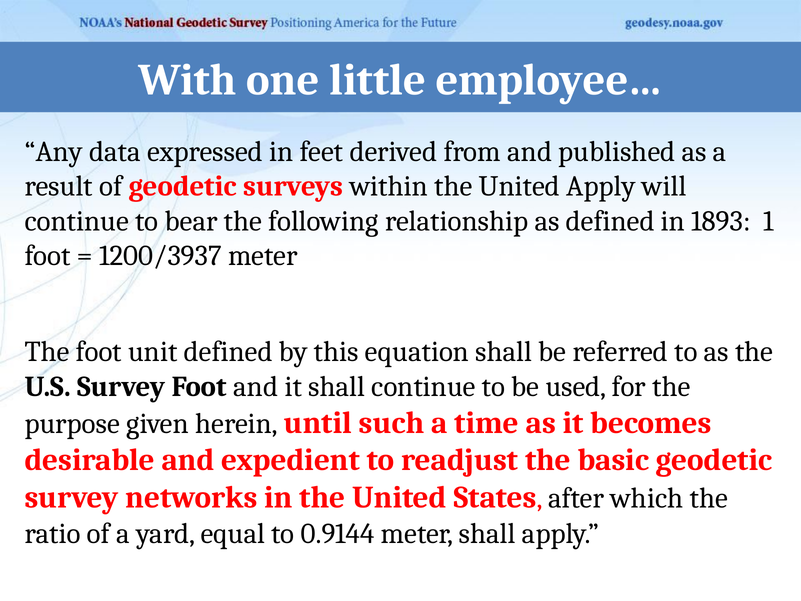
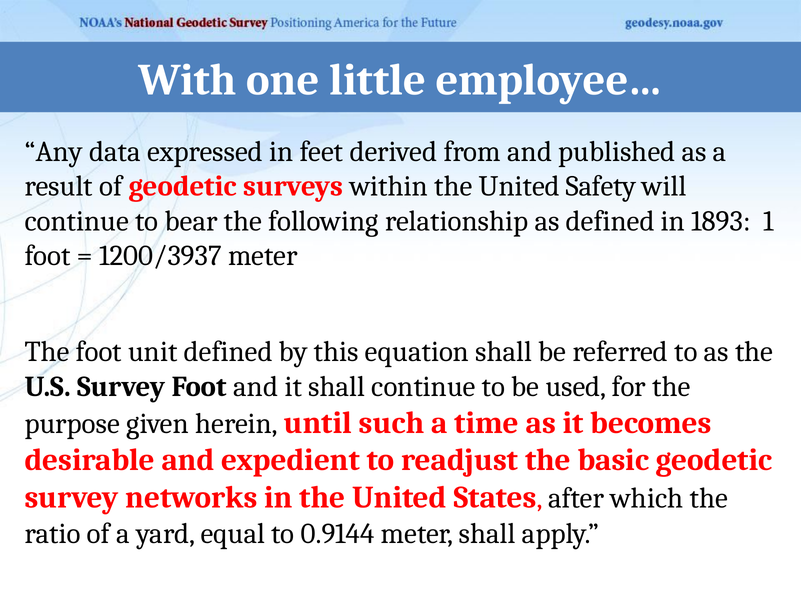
United Apply: Apply -> Safety
